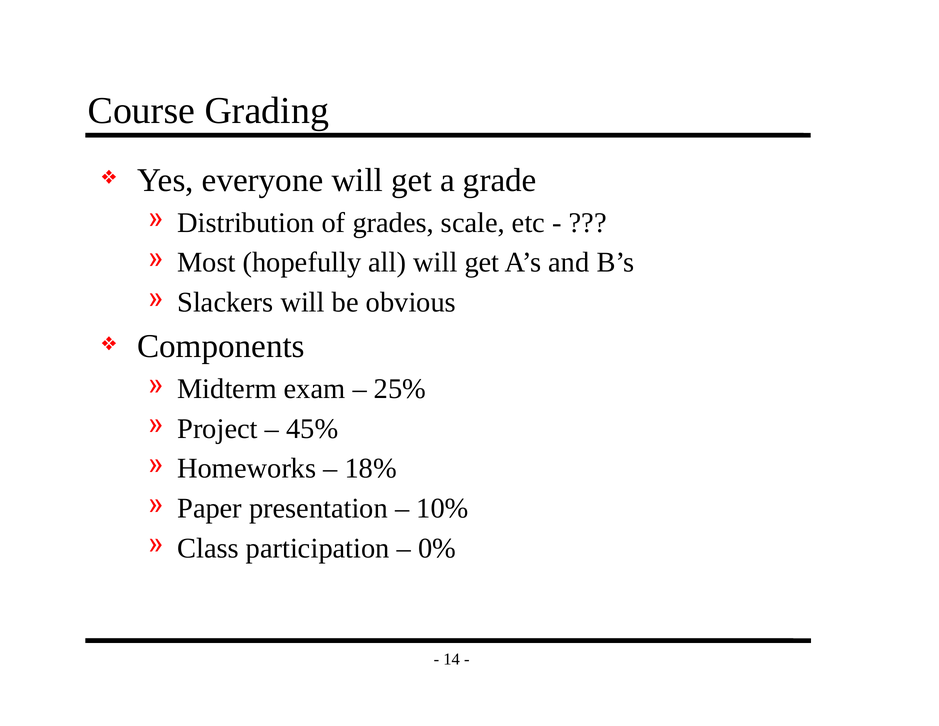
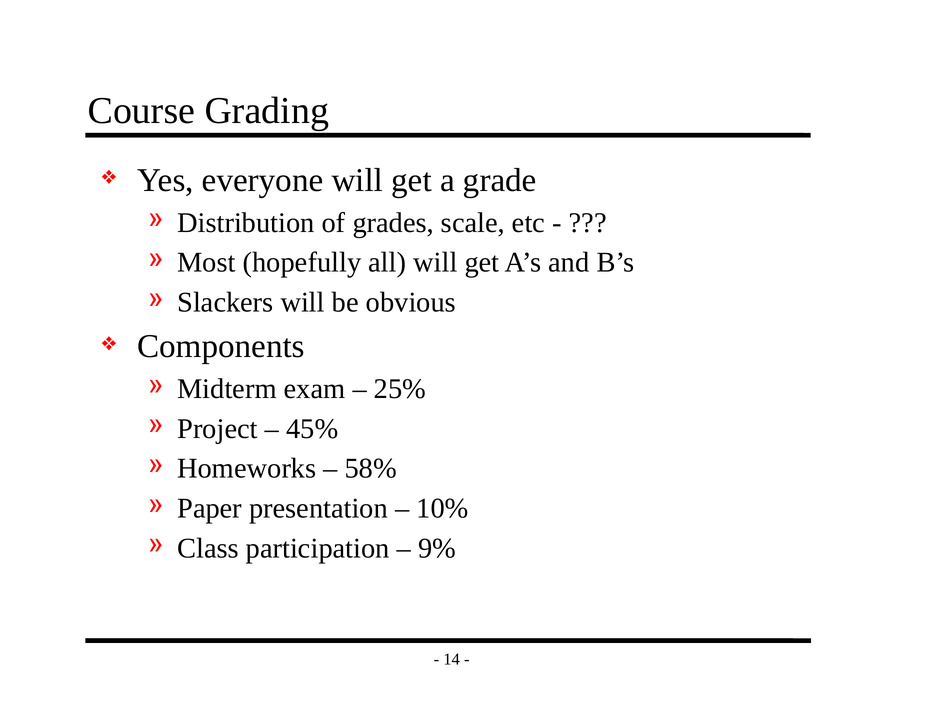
18%: 18% -> 58%
0%: 0% -> 9%
